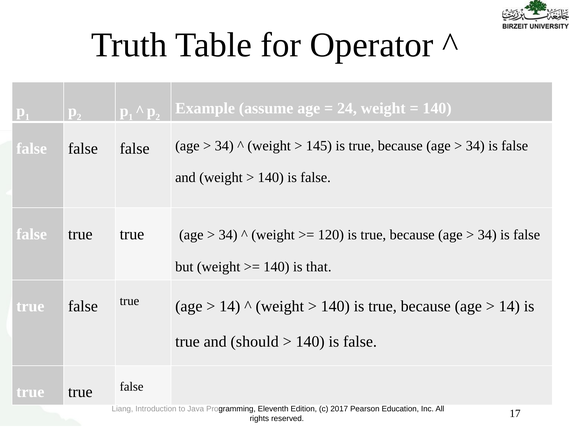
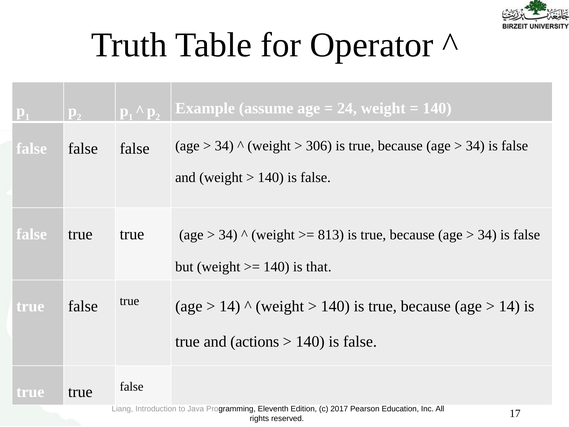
145: 145 -> 306
120: 120 -> 813
should: should -> actions
